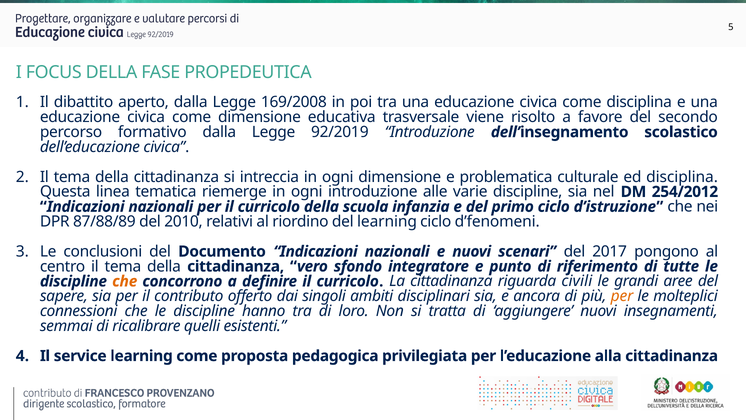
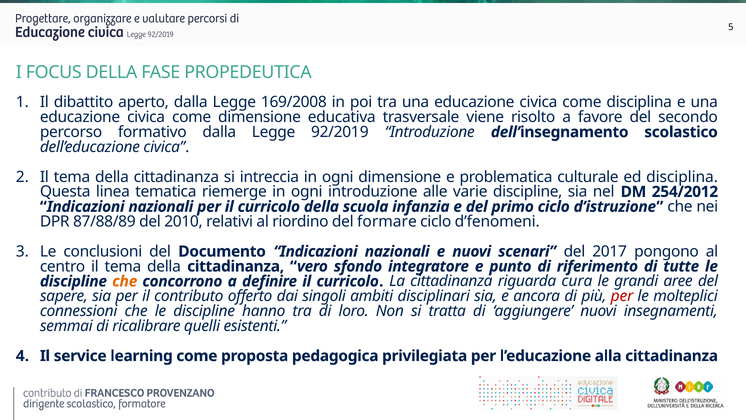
del learning: learning -> formare
civili: civili -> cura
per at (622, 296) colour: orange -> red
